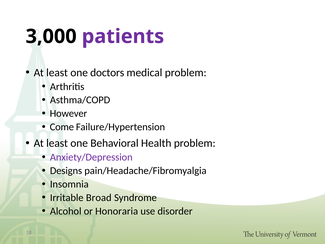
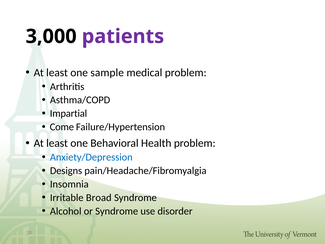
doctors: doctors -> sample
However: However -> Impartial
Anxiety/Depression colour: purple -> blue
or Honoraria: Honoraria -> Syndrome
